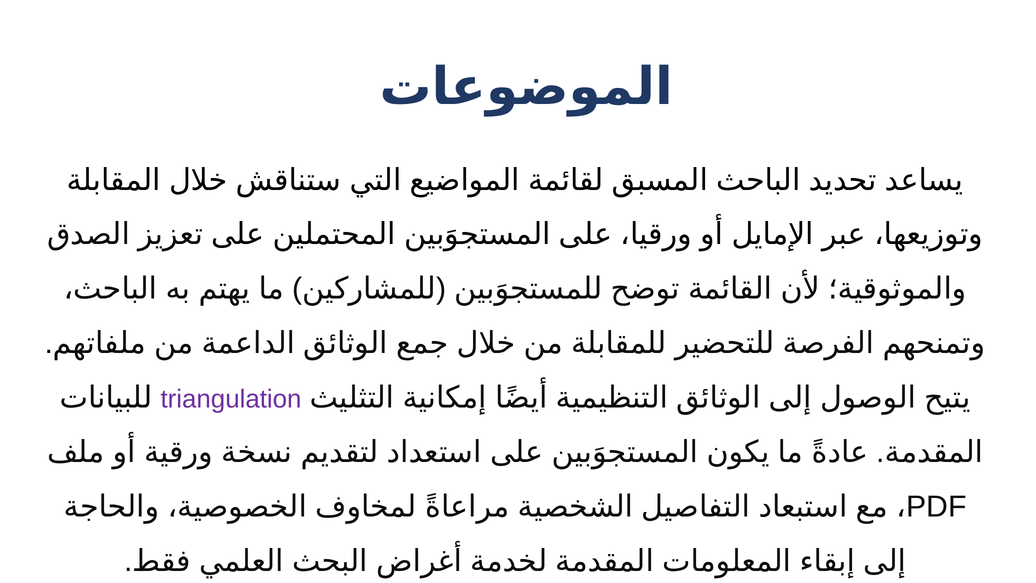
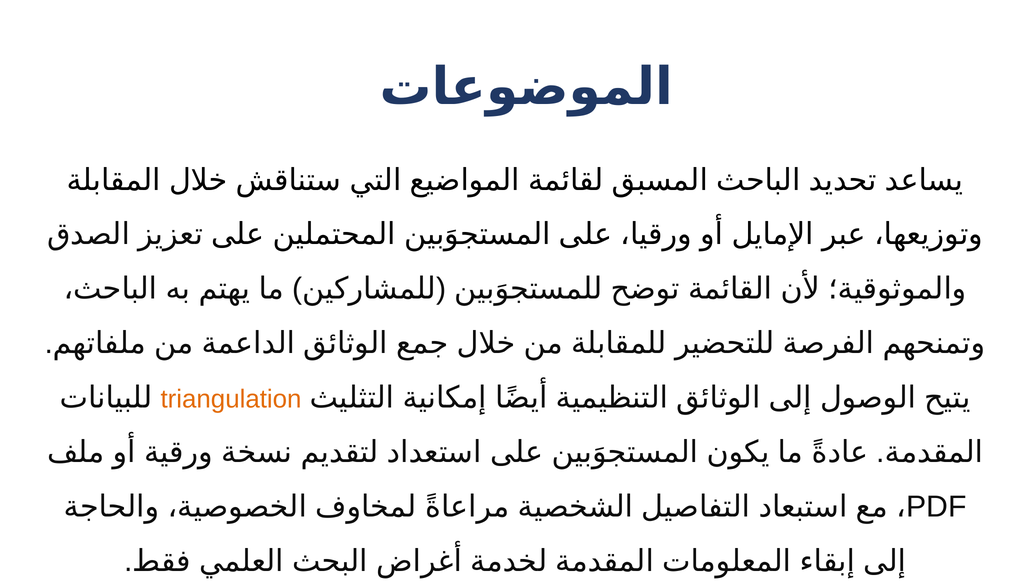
triangulation colour: purple -> orange
